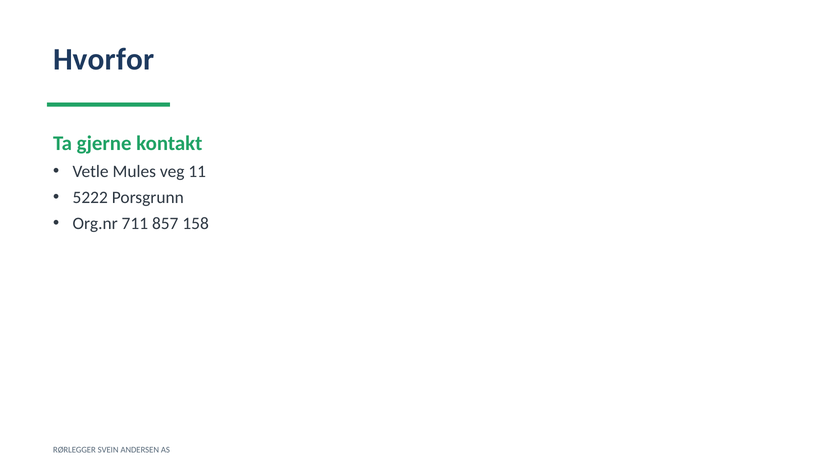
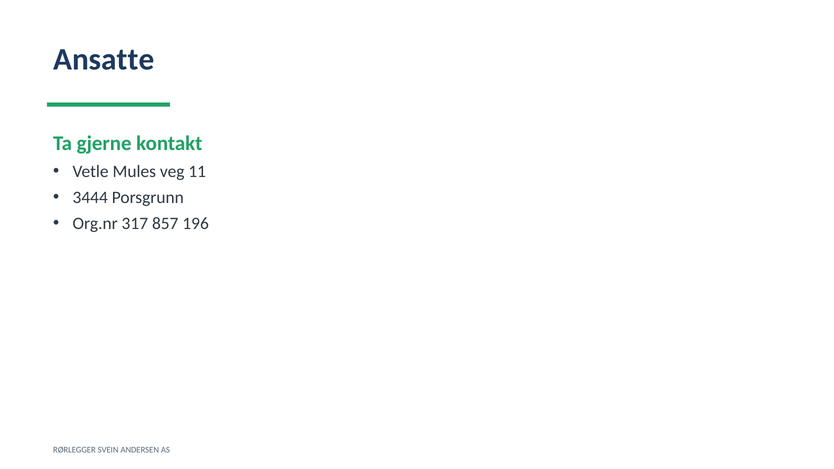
Hvorfor: Hvorfor -> Ansatte
5222: 5222 -> 3444
711: 711 -> 317
158: 158 -> 196
